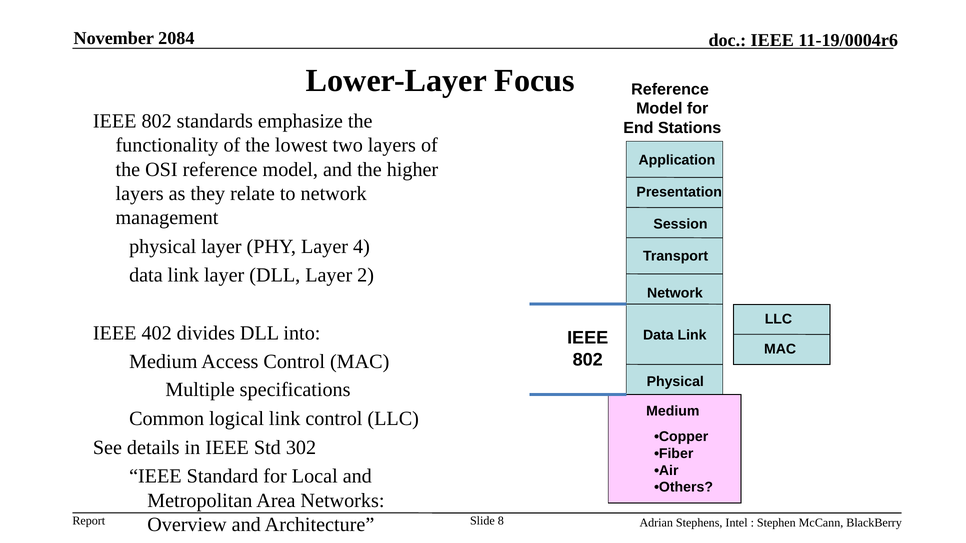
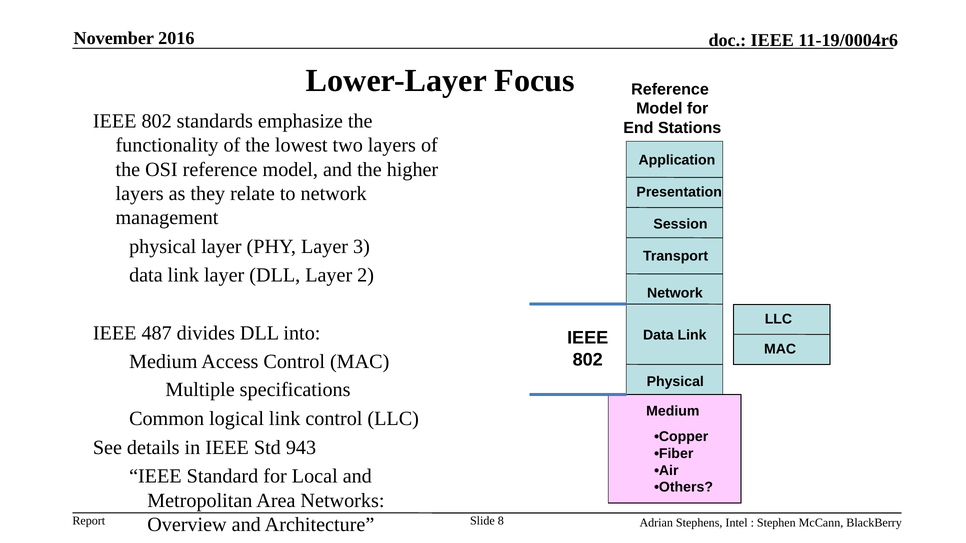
2084: 2084 -> 2016
4: 4 -> 3
402: 402 -> 487
302: 302 -> 943
